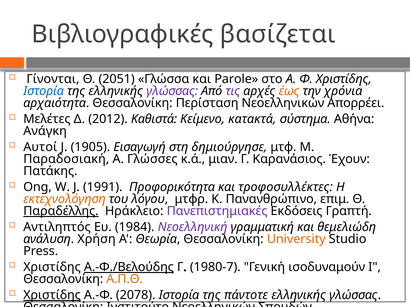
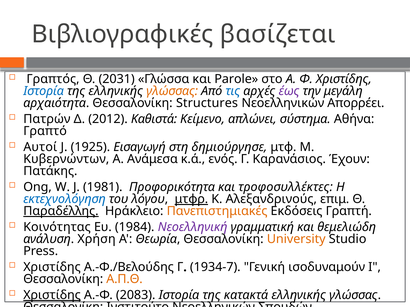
Γίνονται: Γίνονται -> Γραπτός
2051: 2051 -> 2031
γλώσσας at (172, 91) colour: purple -> orange
τις colour: purple -> blue
έως colour: orange -> purple
χρόνια: χρόνια -> μεγάλη
Περίσταση: Περίσταση -> Structures
Μελέτες: Μελέτες -> Πατρών
κατακτά: κατακτά -> απλώνει
Ανάγκη: Ανάγκη -> Γραπτό
1905: 1905 -> 1925
Παραδοσιακή: Παραδοσιακή -> Κυβερνώντων
Γλώσσες: Γλώσσες -> Ανάμεσα
μιαν: μιαν -> ενός
1991: 1991 -> 1981
εκτεχνολόγηση colour: orange -> blue
μτφρ underline: none -> present
Πανανθρώπινο: Πανανθρώπινο -> Αλεξανδρινούς
Πανεπιστημιακές colour: purple -> orange
Αντιληπτός: Αντιληπτός -> Κοινότητας
Α.-Φ./Βελούδης underline: present -> none
1980-7: 1980-7 -> 1934-7
2078: 2078 -> 2083
πάντοτε: πάντοτε -> κατακτά
